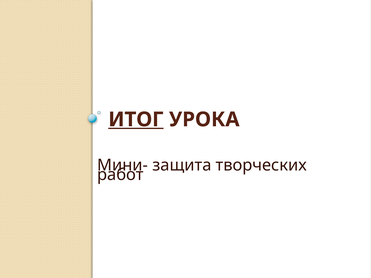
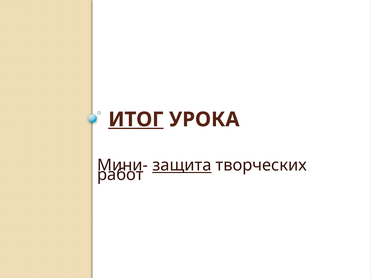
защита underline: none -> present
